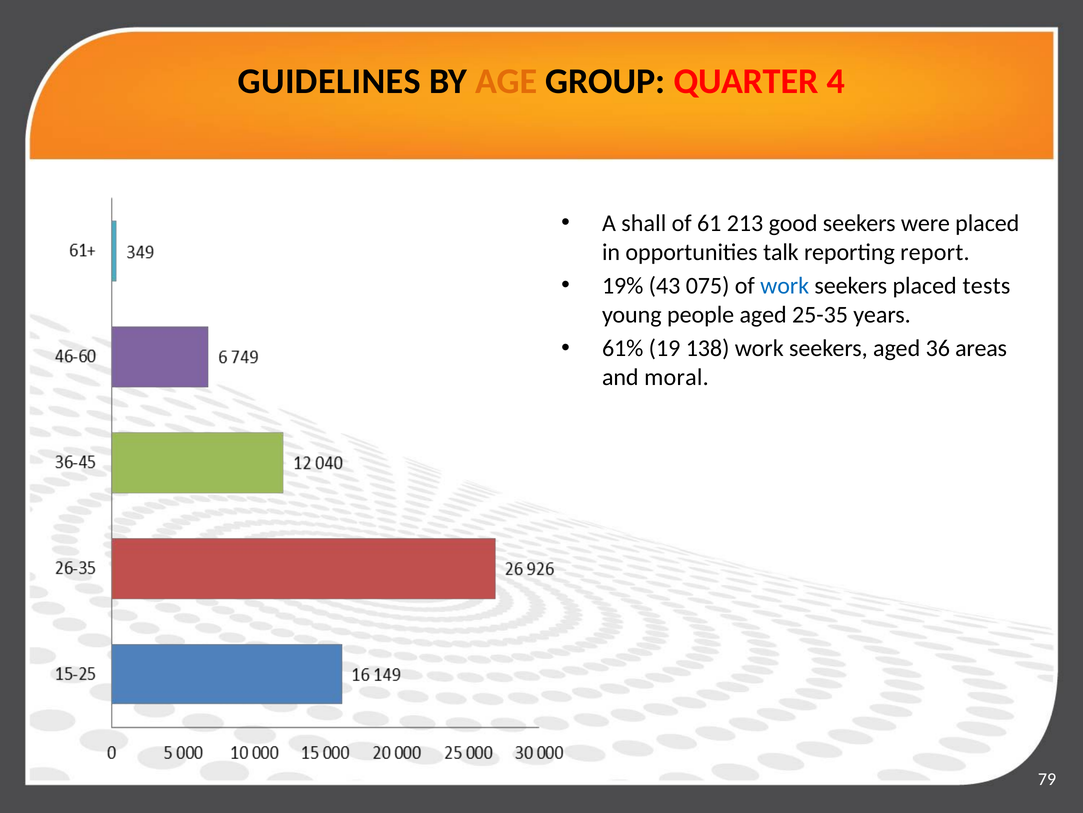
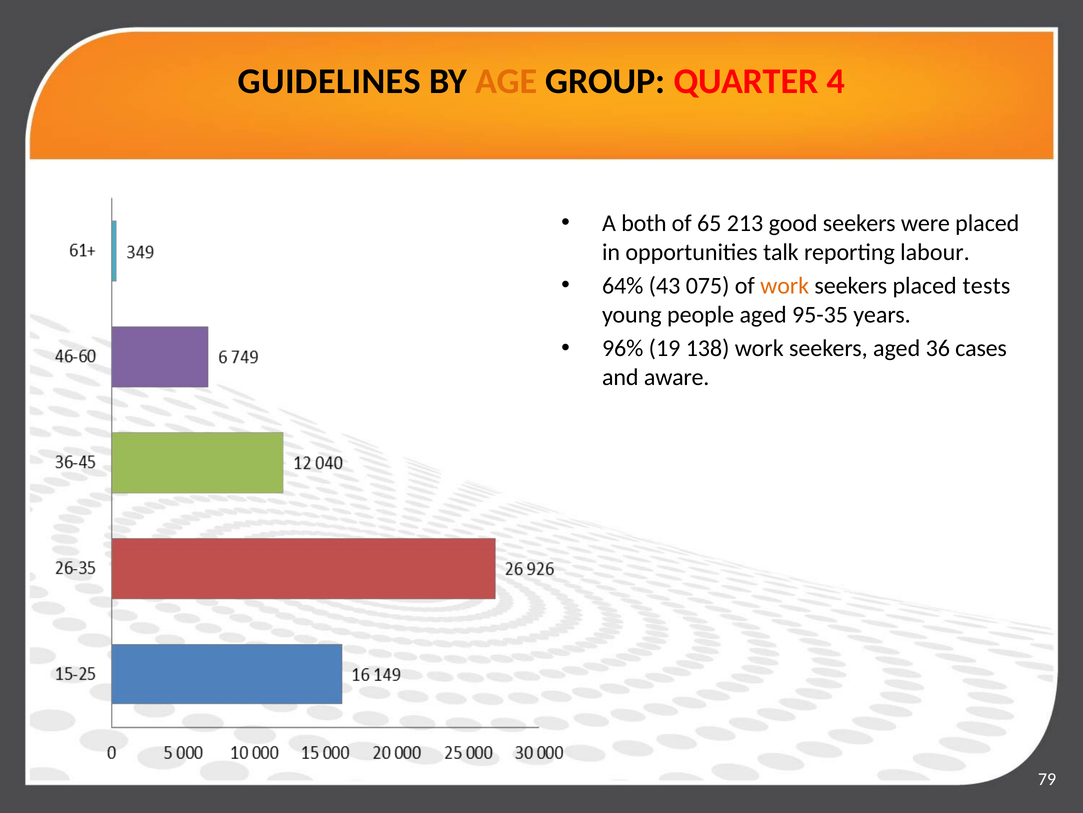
shall: shall -> both
61: 61 -> 65
report: report -> labour
19%: 19% -> 64%
work at (785, 286) colour: blue -> orange
25-35: 25-35 -> 95-35
61%: 61% -> 96%
areas: areas -> cases
moral: moral -> aware
